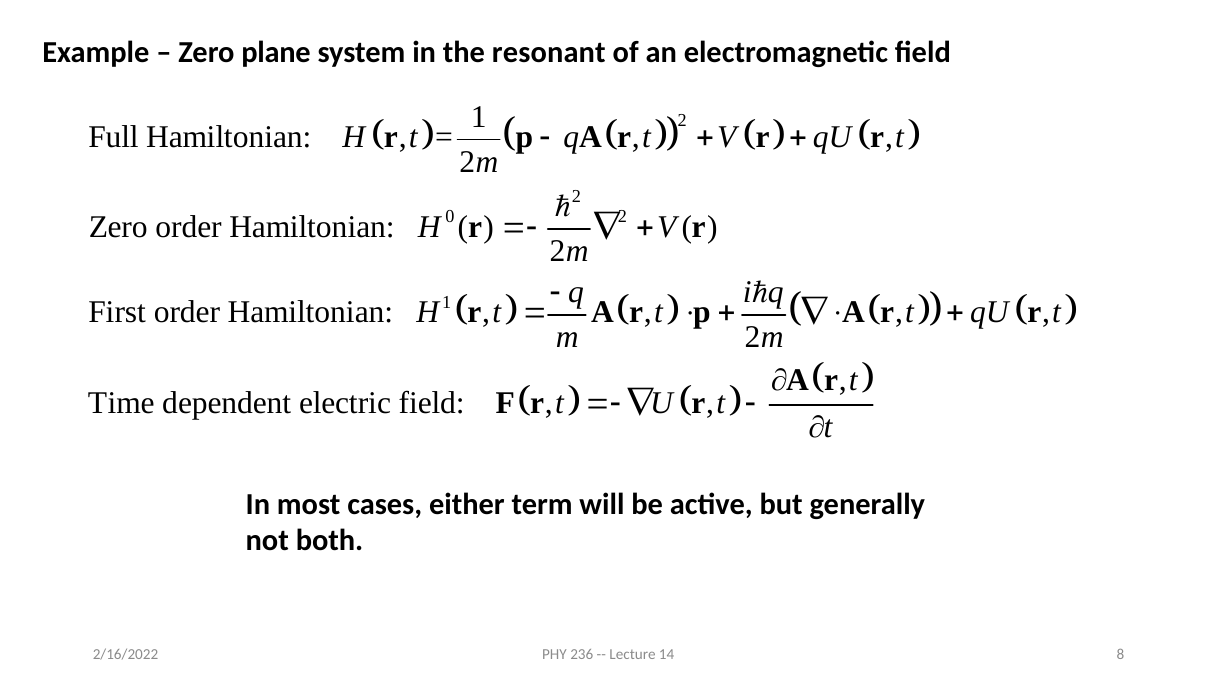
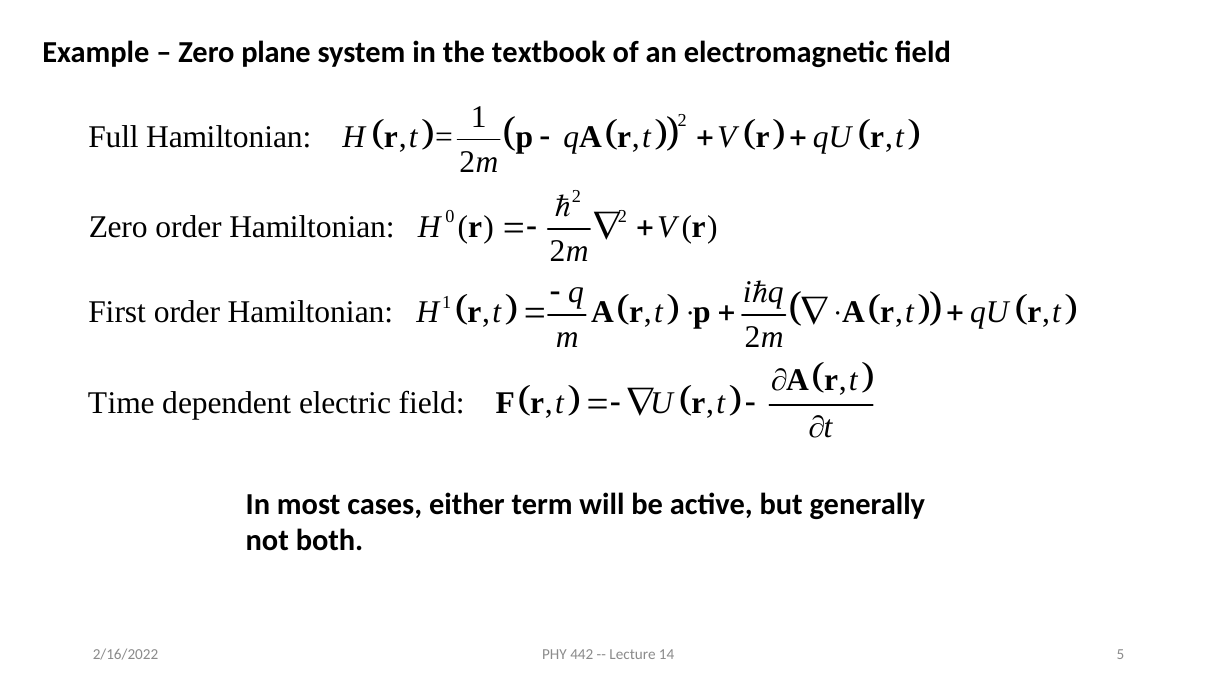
resonant: resonant -> textbook
236: 236 -> 442
8: 8 -> 5
